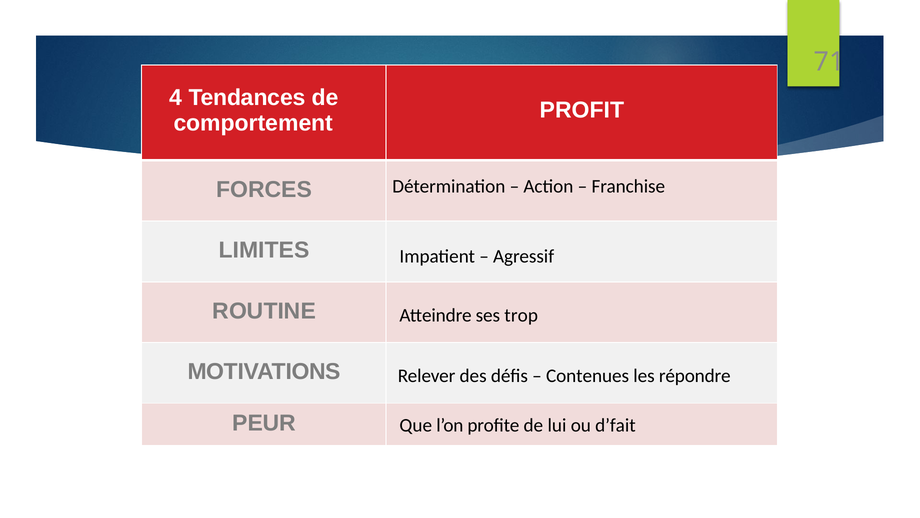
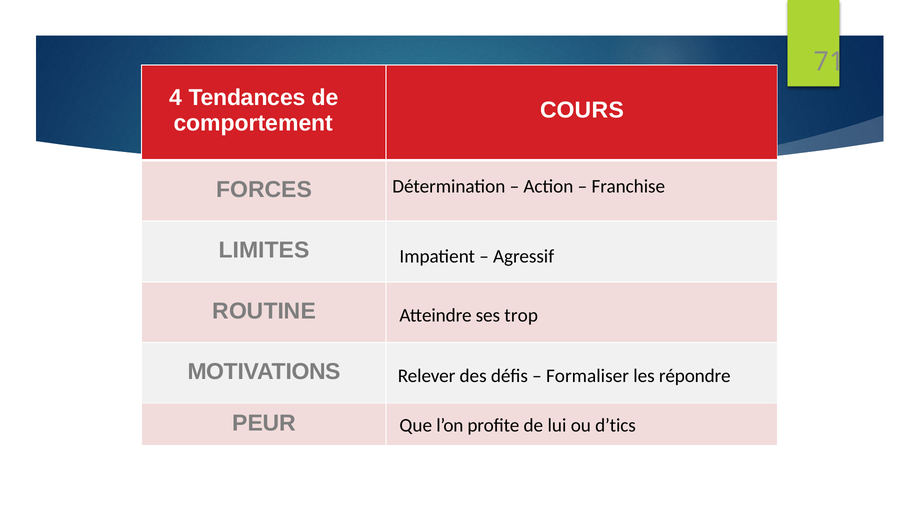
PROFIT: PROFIT -> COURS
Contenues: Contenues -> Formaliser
d’fait: d’fait -> d’tics
